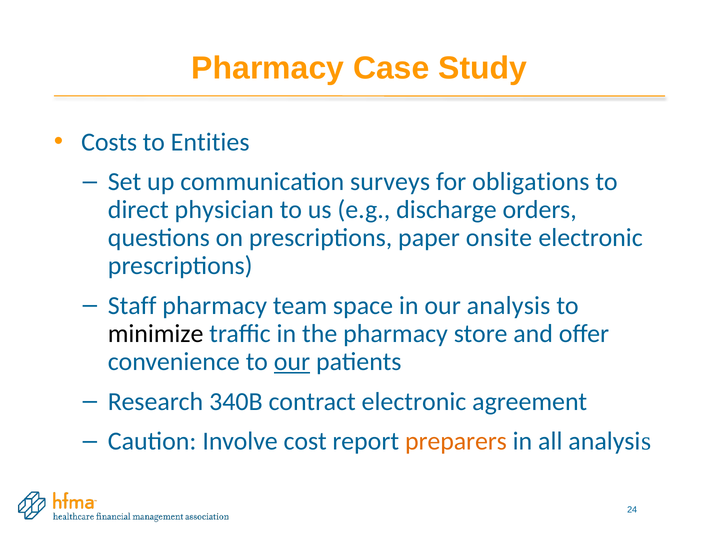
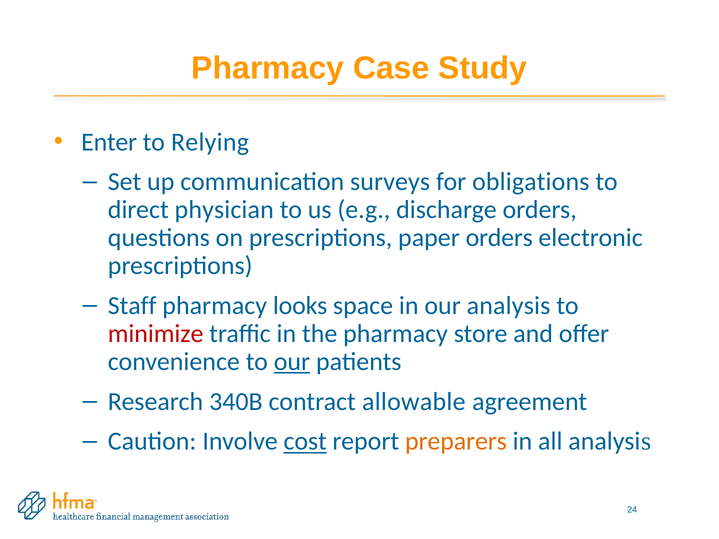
Costs: Costs -> Enter
Entities: Entities -> Relying
paper onsite: onsite -> orders
team: team -> looks
minimize colour: black -> red
contract electronic: electronic -> allowable
cost underline: none -> present
